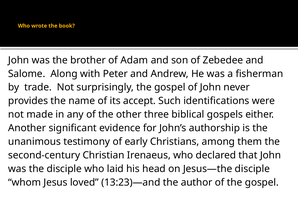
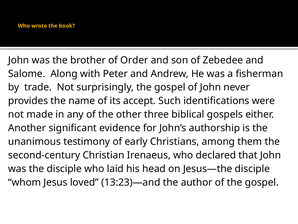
Adam: Adam -> Order
